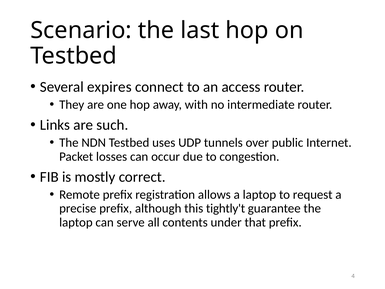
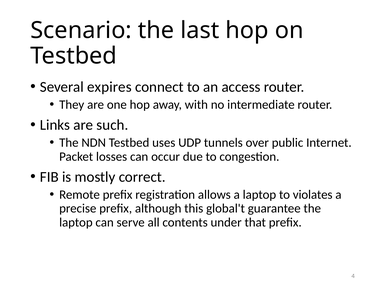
request: request -> violates
tightly't: tightly't -> global't
